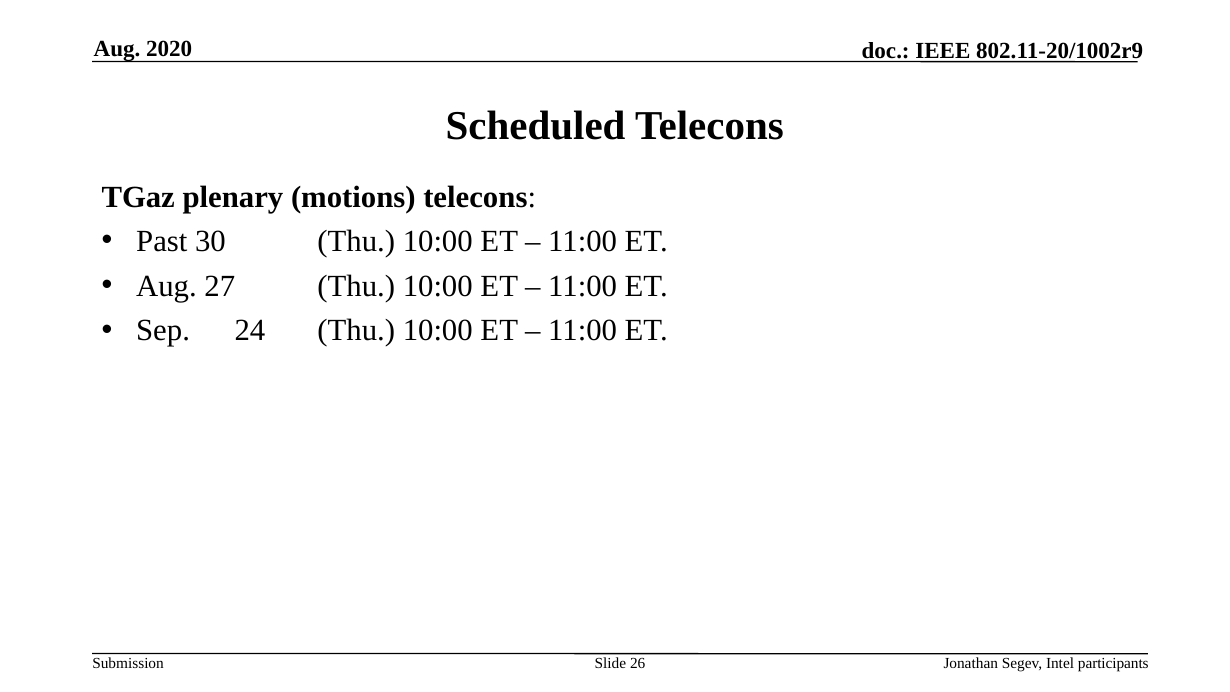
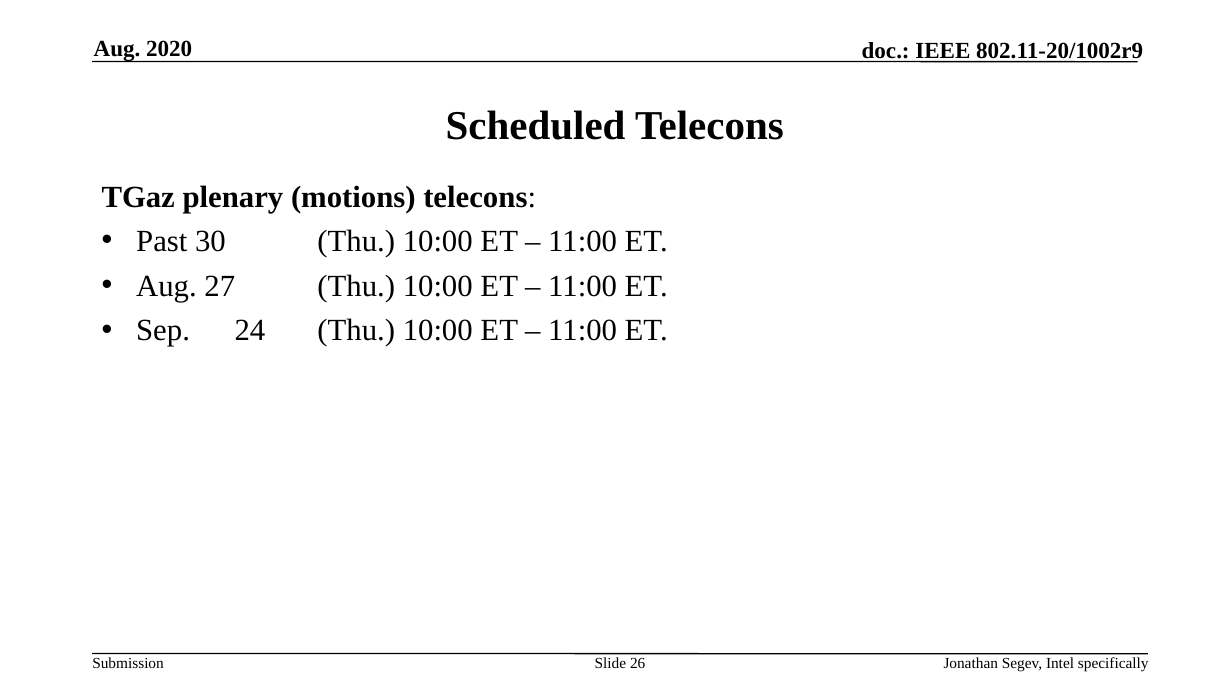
participants: participants -> specifically
